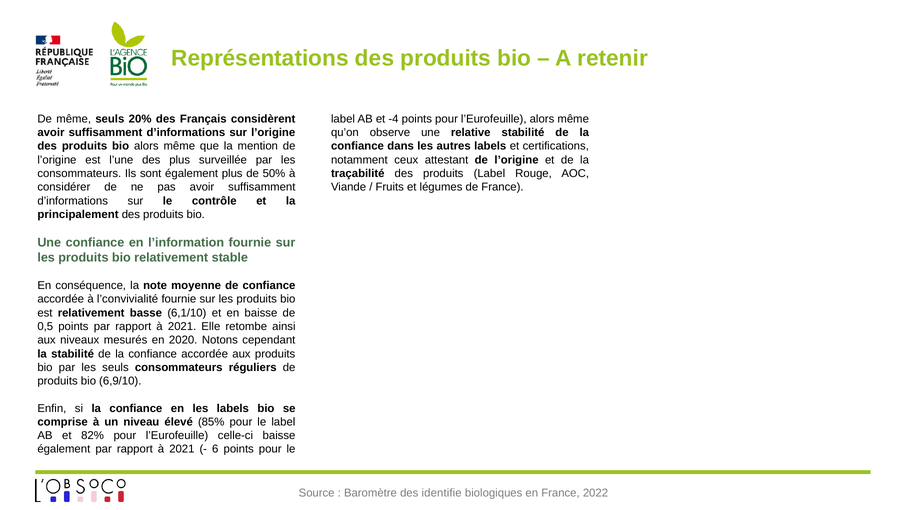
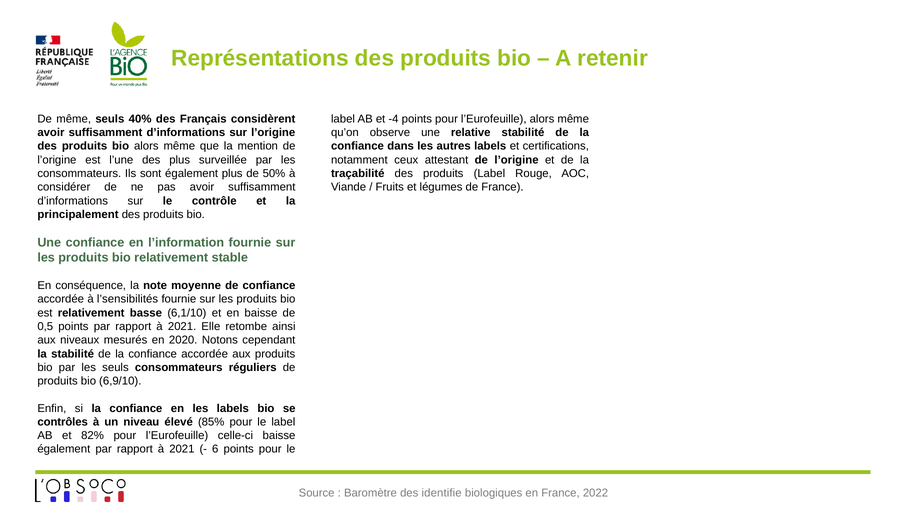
20%: 20% -> 40%
l’convivialité: l’convivialité -> l’sensibilités
comprise: comprise -> contrôles
